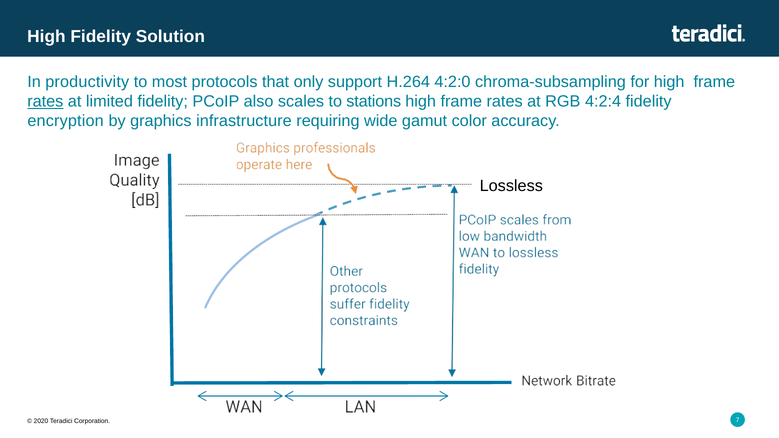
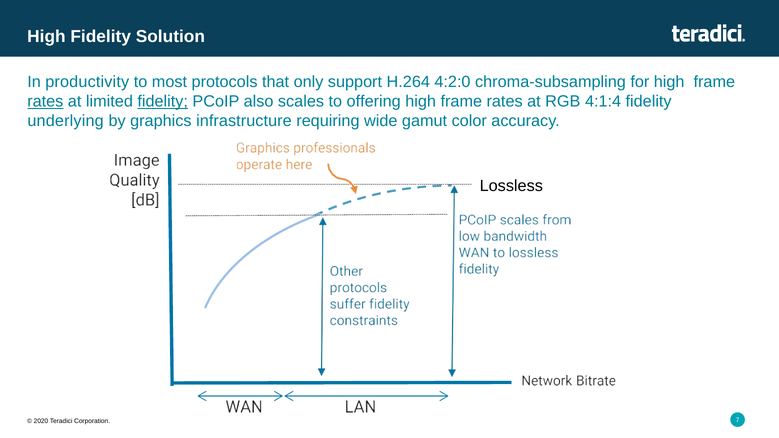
fidelity at (163, 101) underline: none -> present
stations: stations -> offering
4:2:4: 4:2:4 -> 4:1:4
encryption: encryption -> underlying
